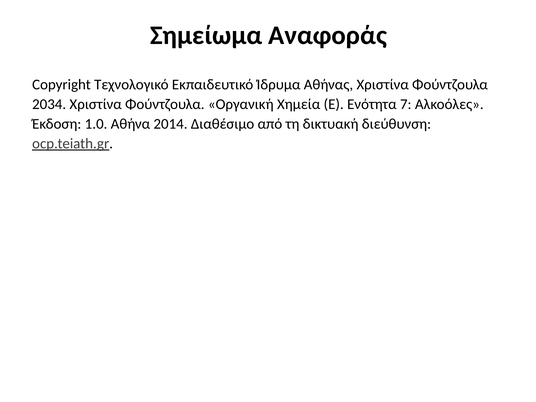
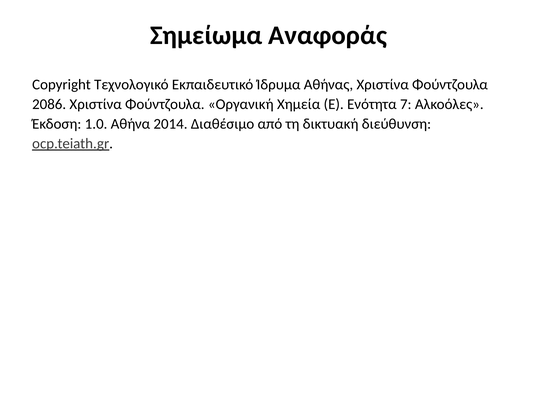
2034: 2034 -> 2086
